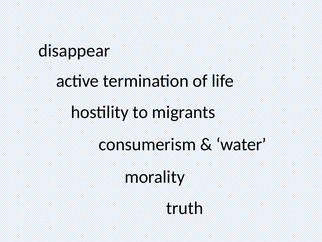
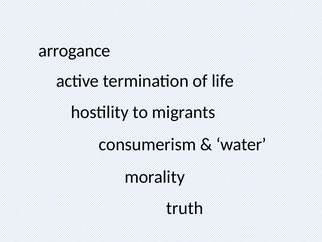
disappear: disappear -> arrogance
